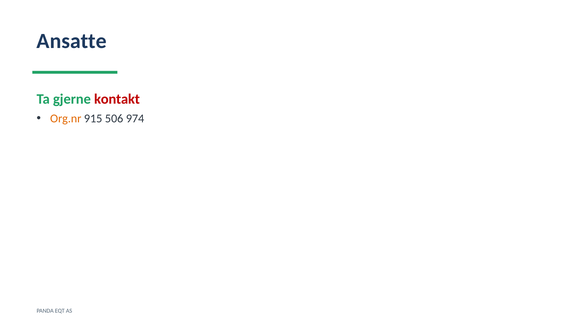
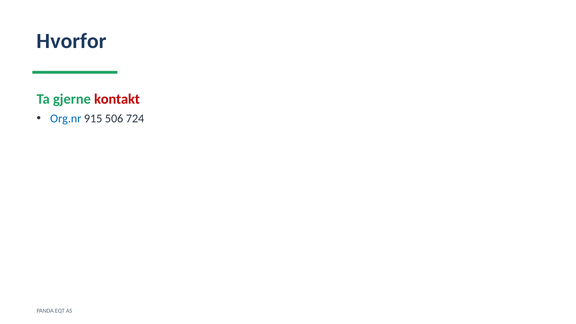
Ansatte: Ansatte -> Hvorfor
Org.nr colour: orange -> blue
974: 974 -> 724
